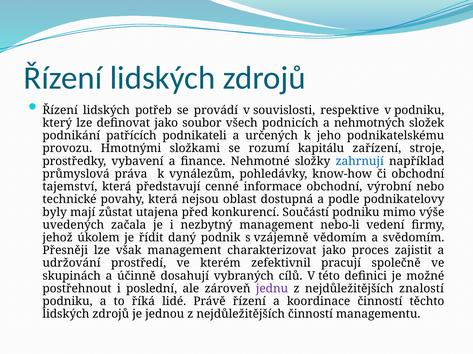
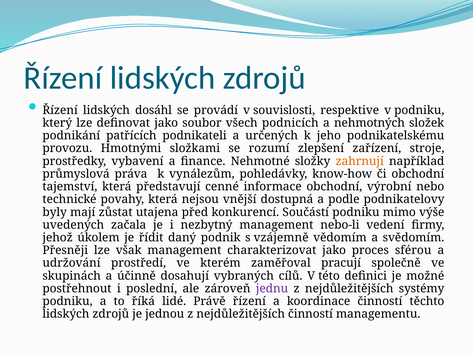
potřeb: potřeb -> dosáhl
kapitálu: kapitálu -> zlepšení
zahrnují colour: blue -> orange
oblast: oblast -> vnější
zajistit: zajistit -> sférou
zefektivnil: zefektivnil -> zaměřoval
znalostí: znalostí -> systémy
